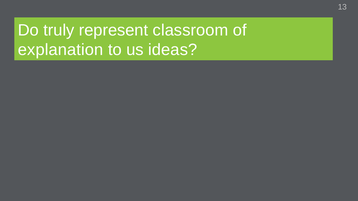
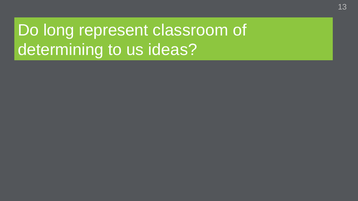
truly: truly -> long
explanation: explanation -> determining
